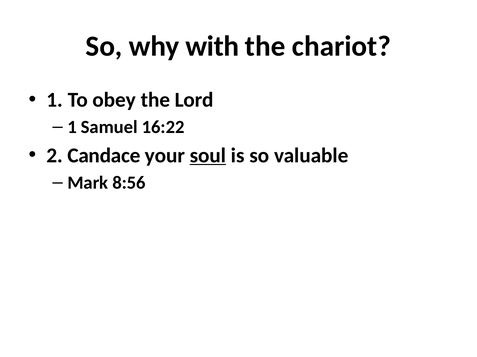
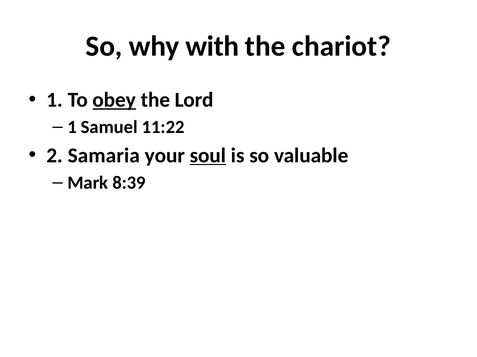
obey underline: none -> present
16:22: 16:22 -> 11:22
Candace: Candace -> Samaria
8:56: 8:56 -> 8:39
